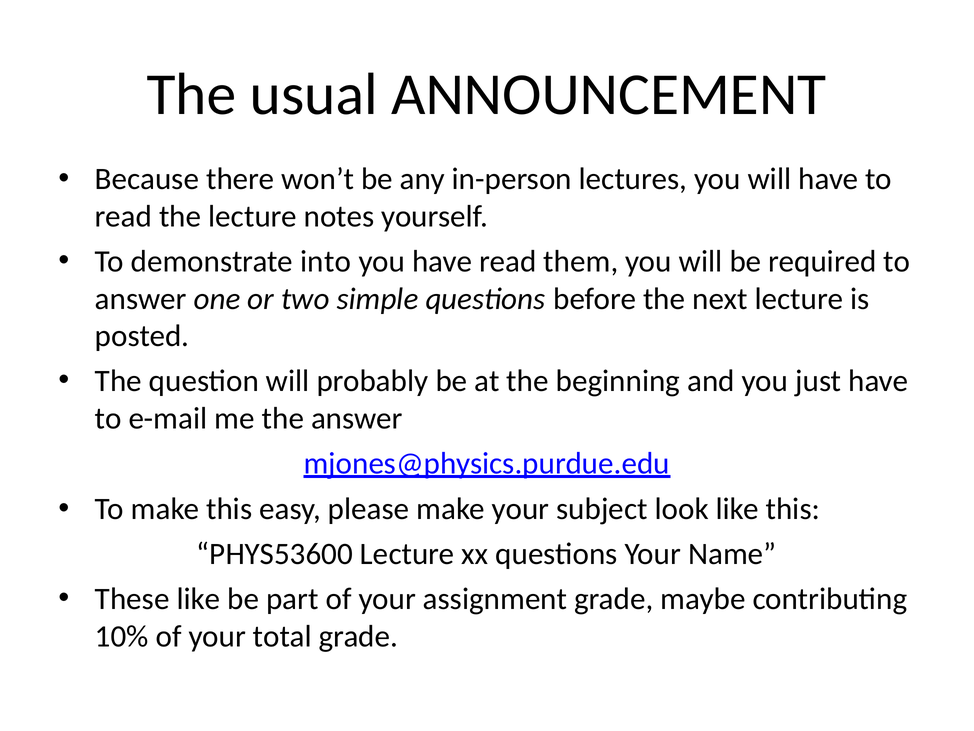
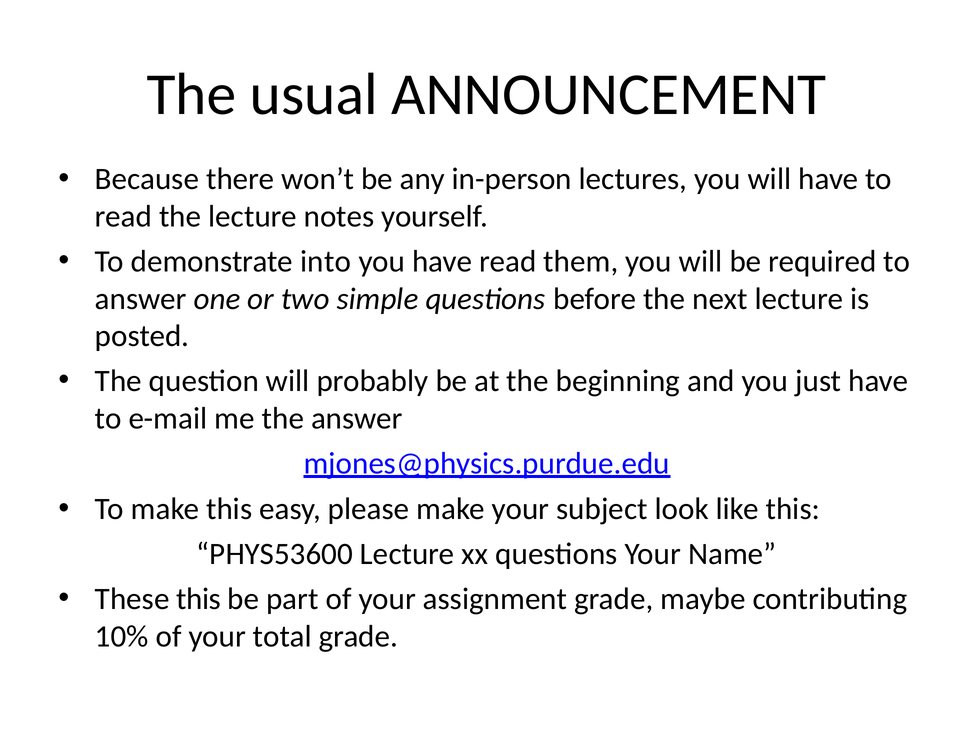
These like: like -> this
